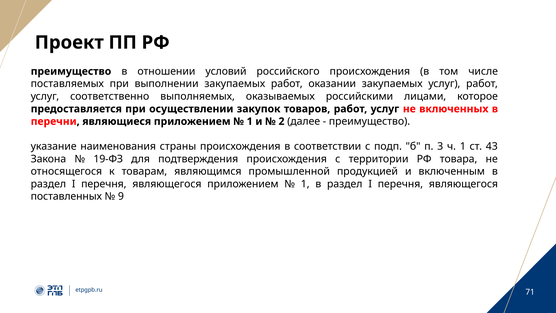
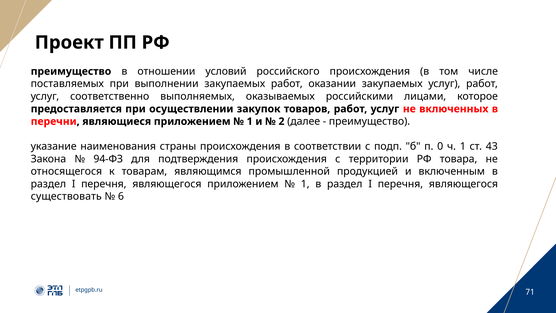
3: 3 -> 0
19-ФЗ: 19-ФЗ -> 94-ФЗ
поставленных: поставленных -> существовать
9: 9 -> 6
